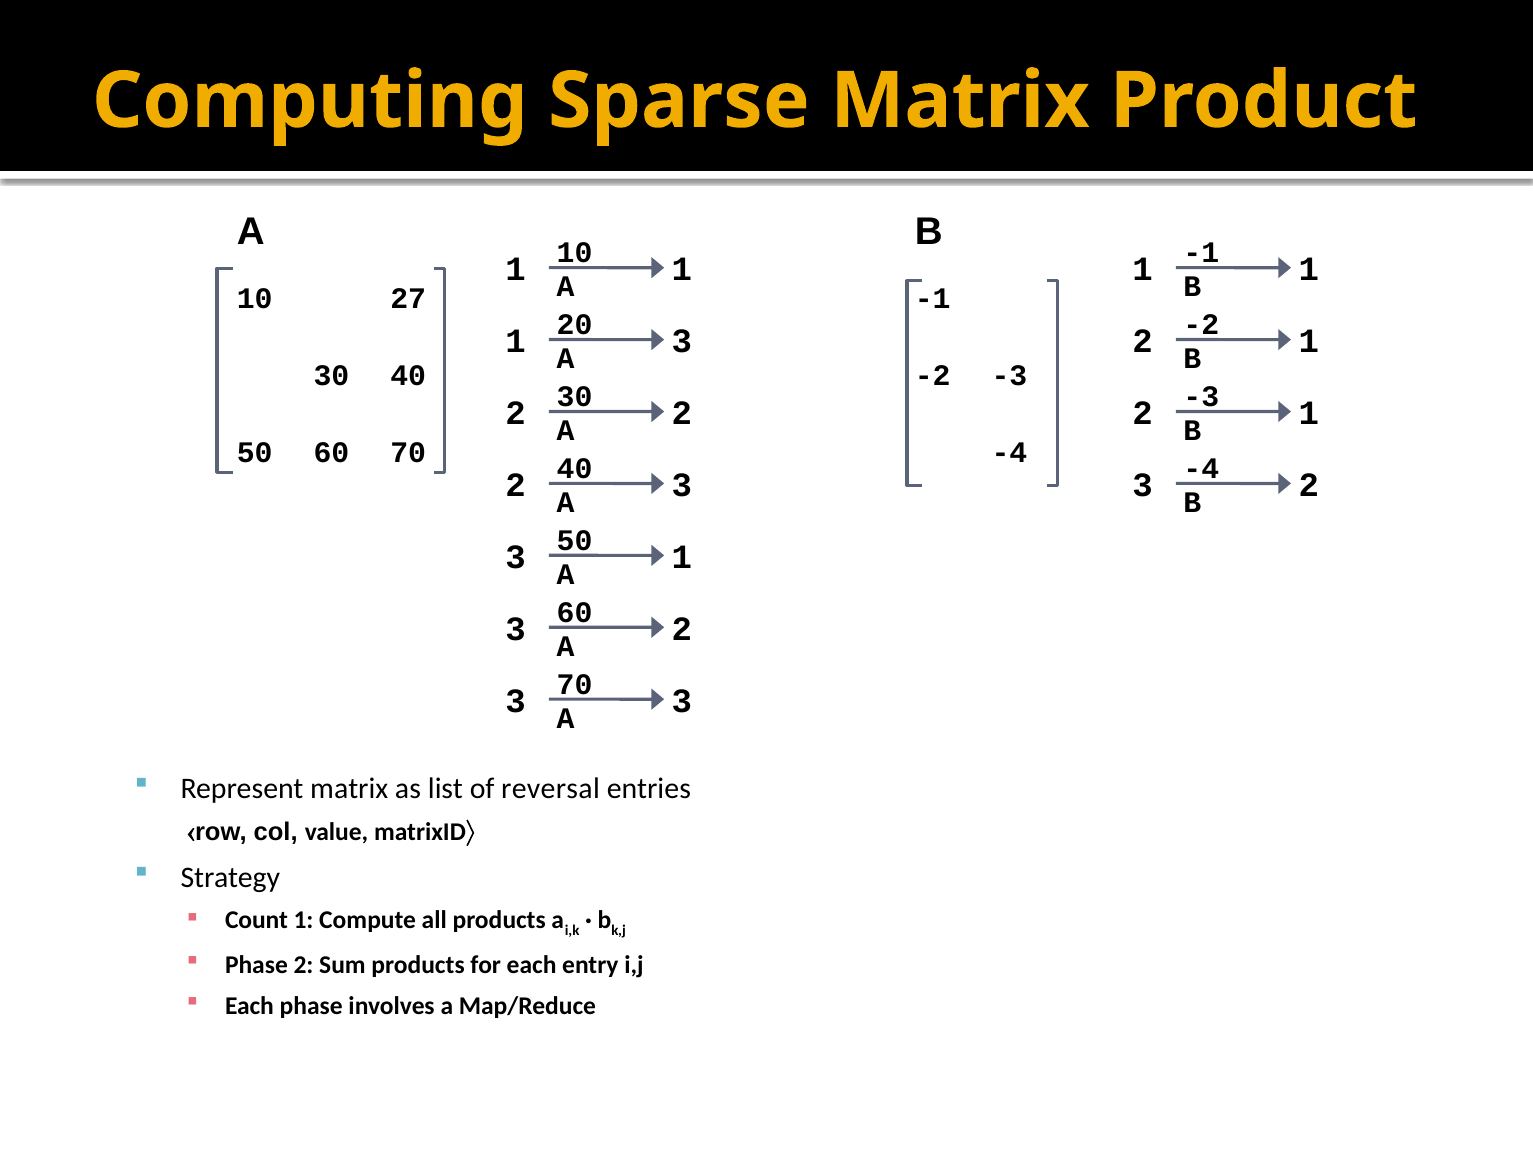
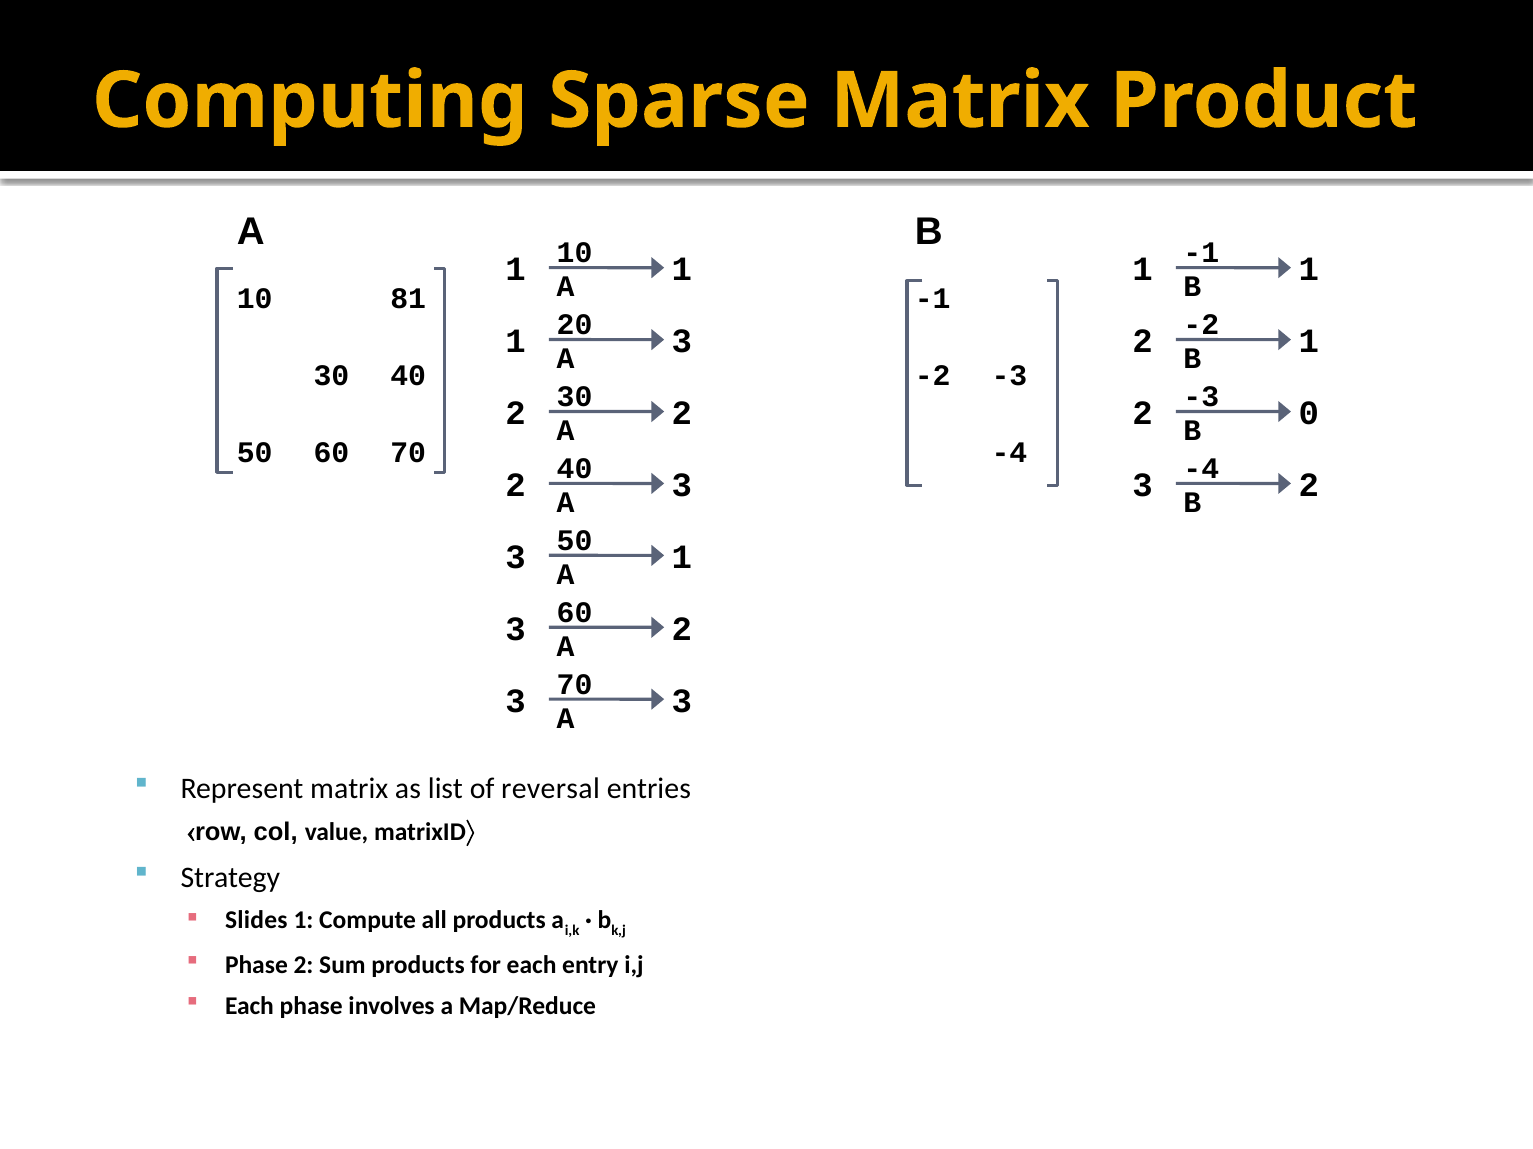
27: 27 -> 81
1 at (1309, 414): 1 -> 0
Count: Count -> Slides
